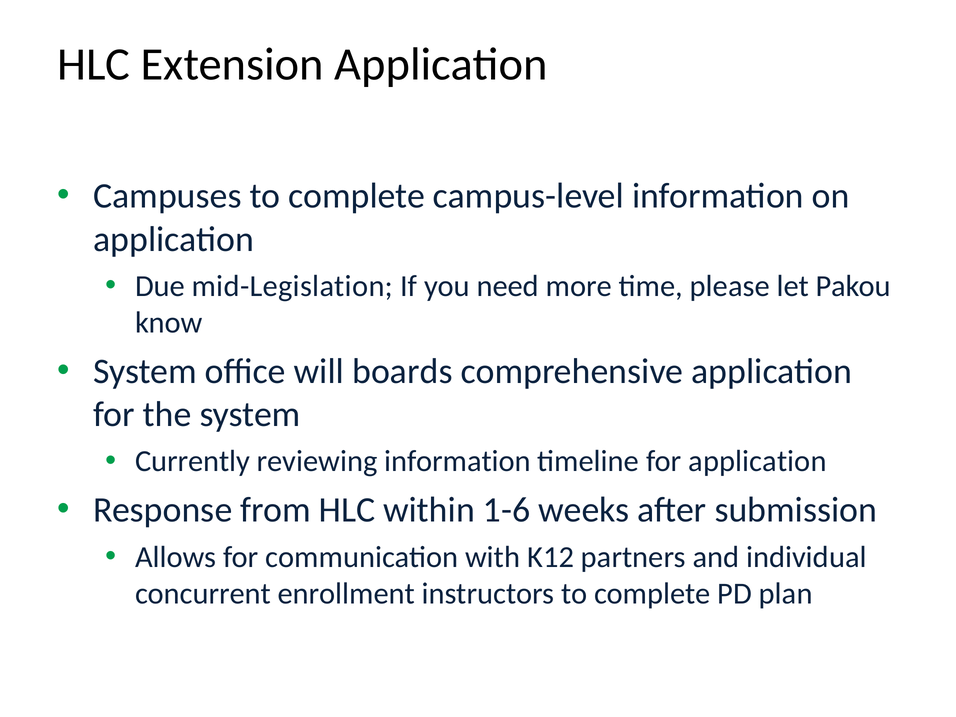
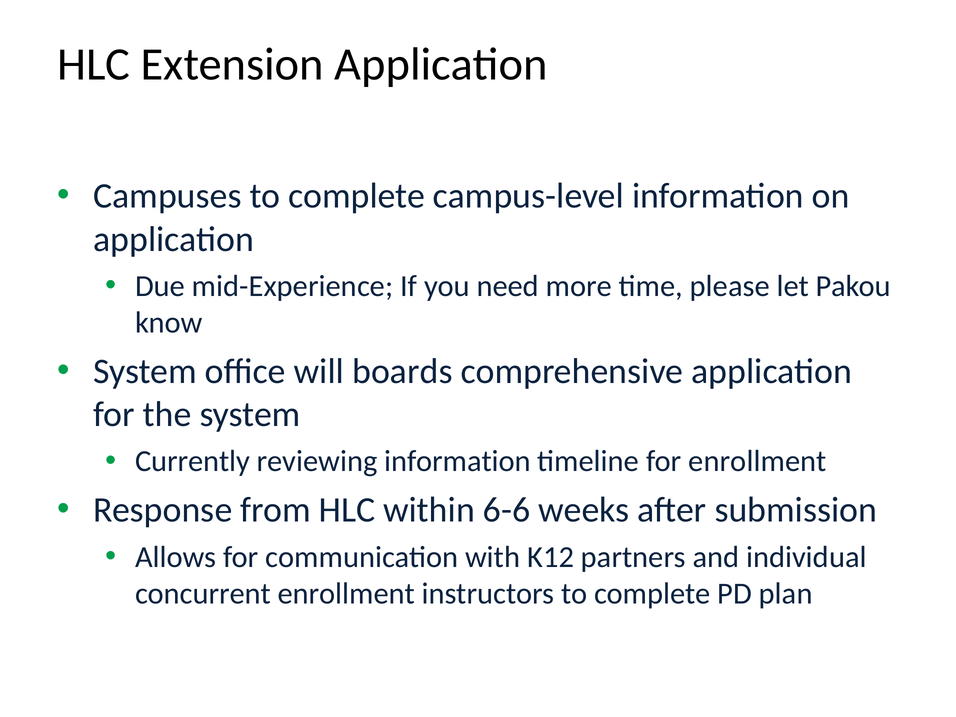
mid-Legislation: mid-Legislation -> mid-Experience
for application: application -> enrollment
1-6: 1-6 -> 6-6
